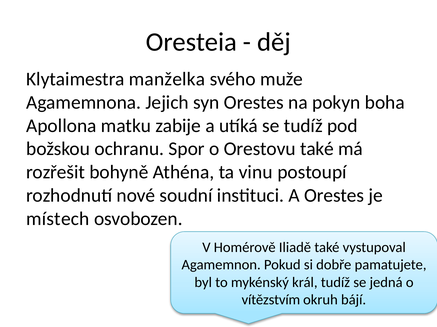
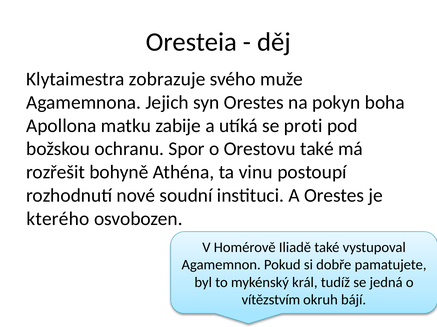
manželka: manželka -> zobrazuje
se tudíž: tudíž -> proti
místech: místech -> kterého
